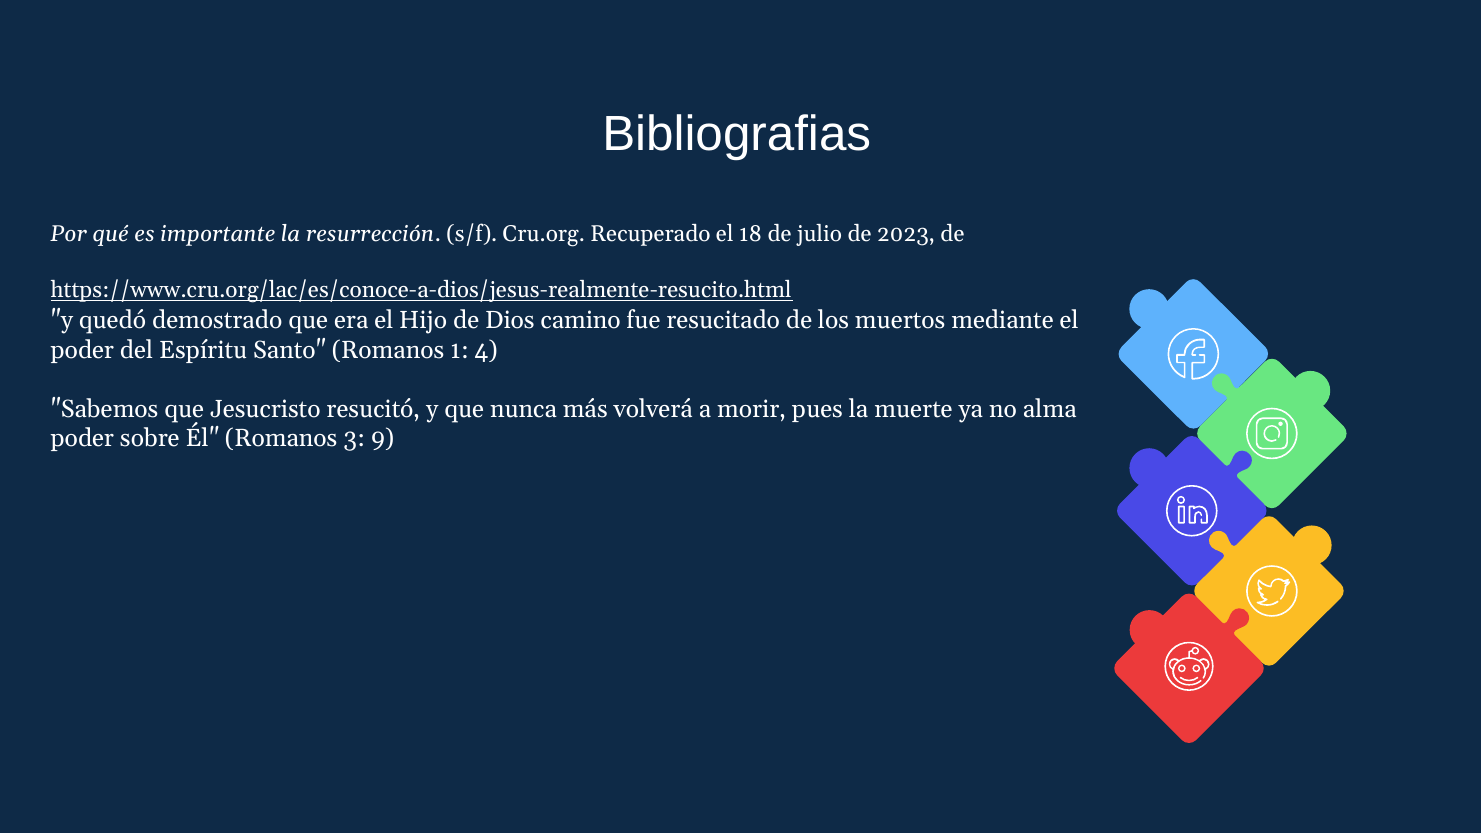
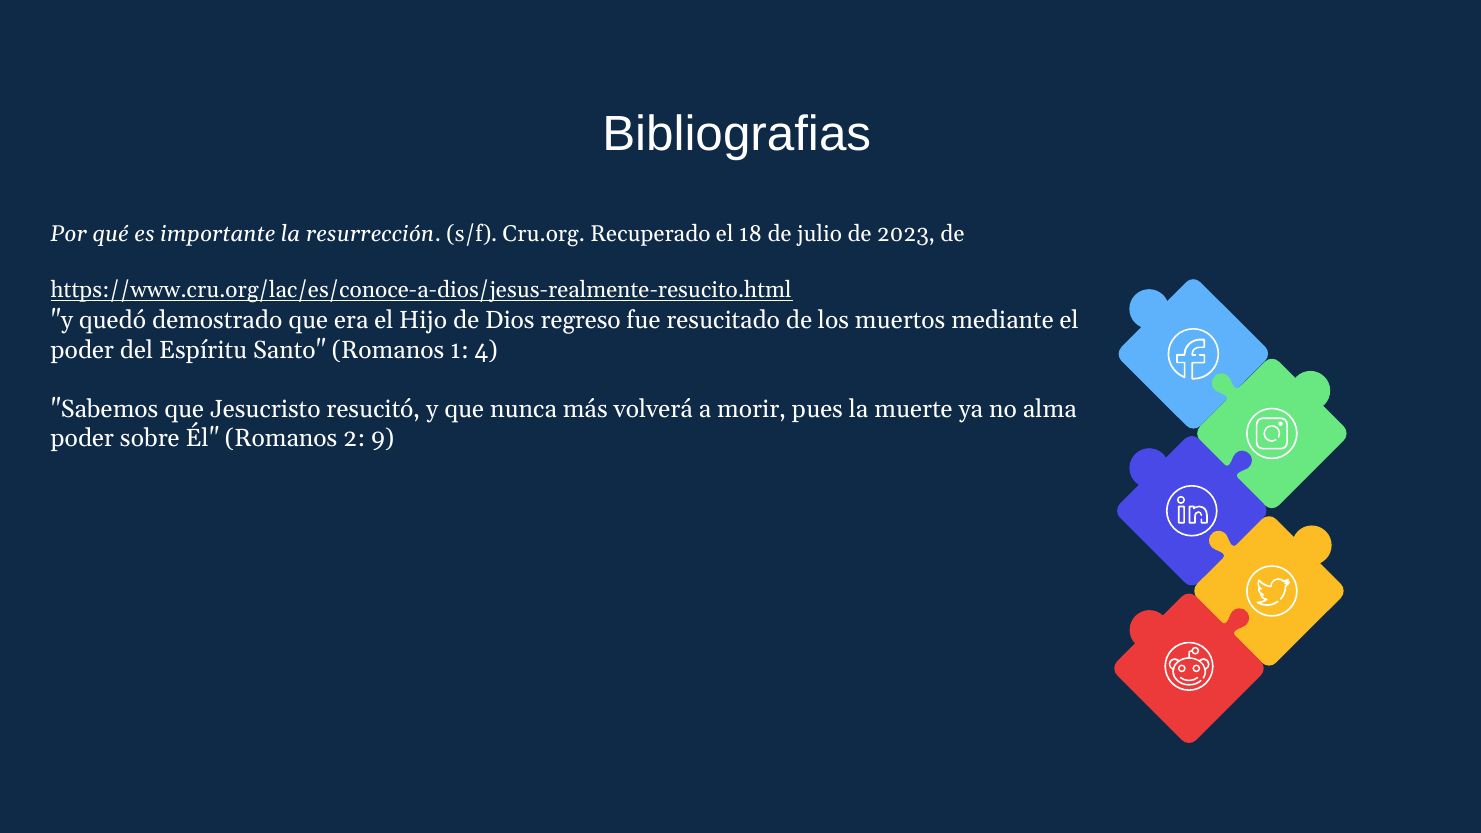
camino: camino -> regreso
3: 3 -> 2
